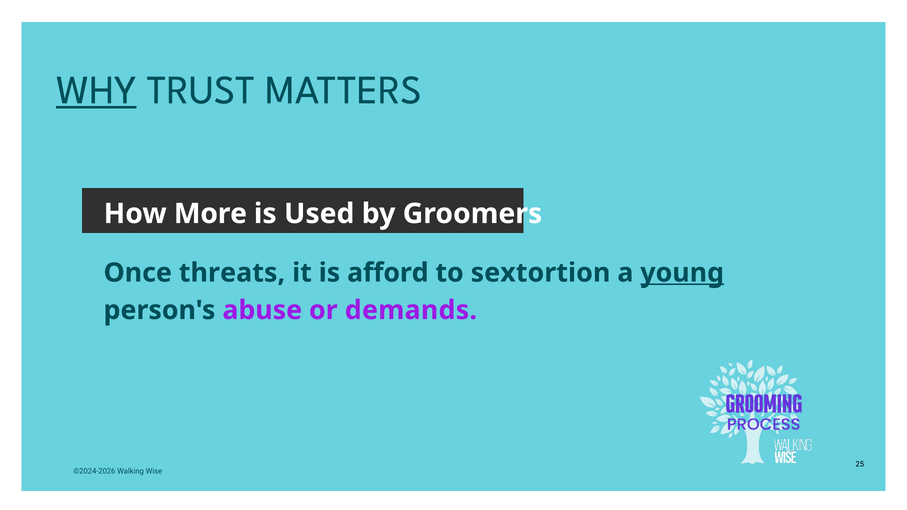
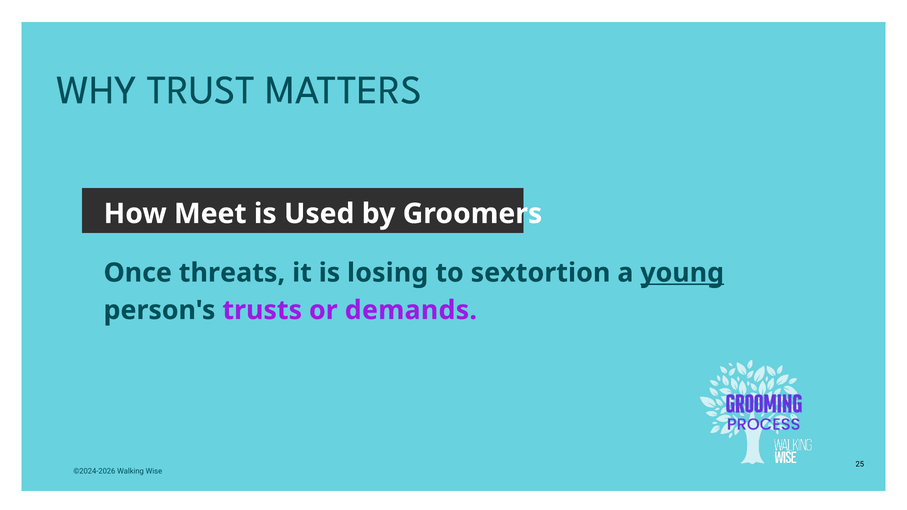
WHY underline: present -> none
More: More -> Meet
afford: afford -> losing
abuse: abuse -> trusts
